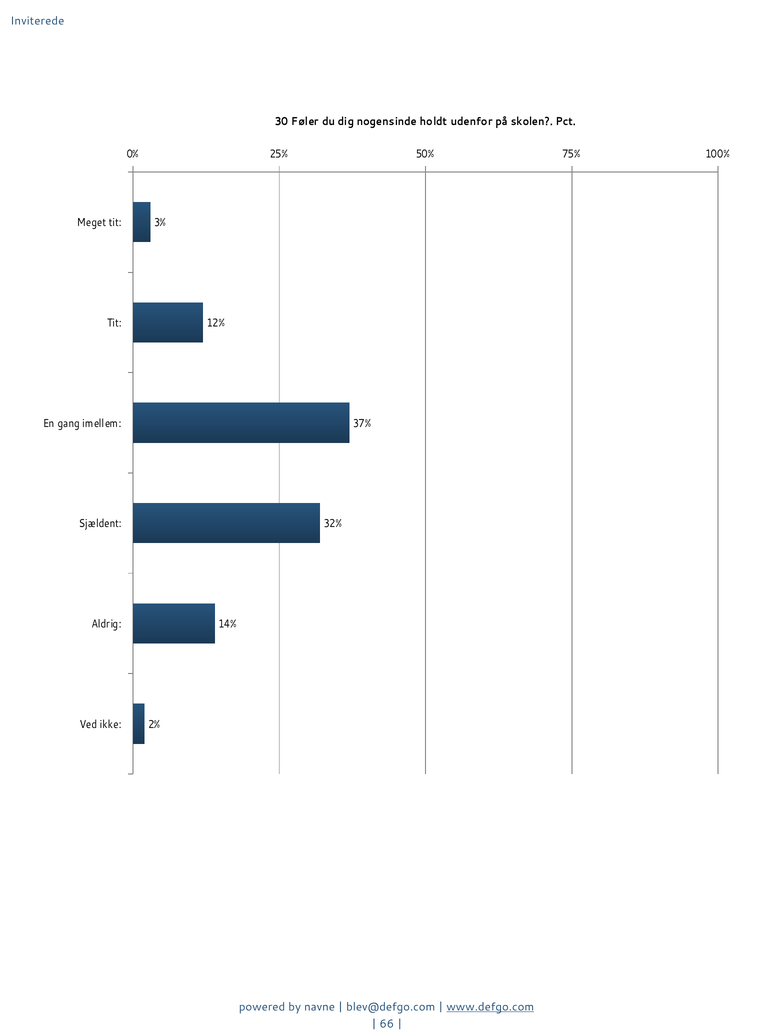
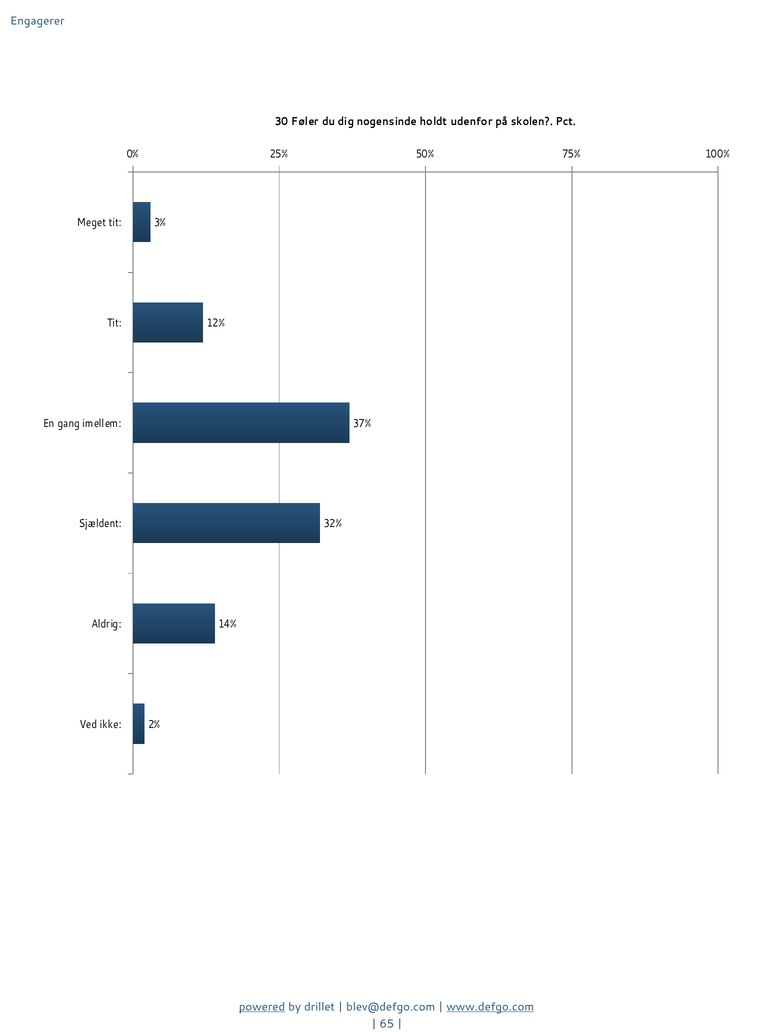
Inviterede: Inviterede -> Engagerer
powered underline: none -> present
navne: navne -> drillet
66: 66 -> 65
